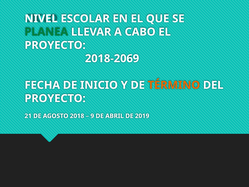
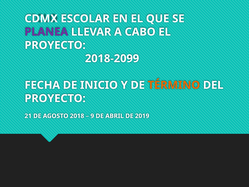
NIVEL: NIVEL -> CDMX
PLANEA colour: green -> purple
2018-2069: 2018-2069 -> 2018-2099
